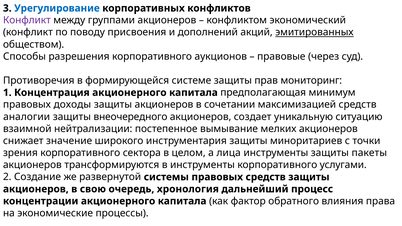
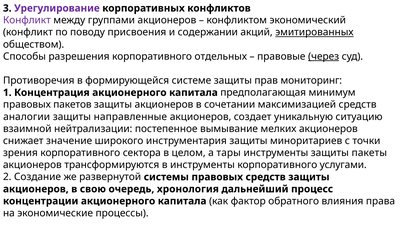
Урегулирование colour: blue -> purple
дополнений: дополнений -> содержании
аукционов: аукционов -> отдельных
через underline: none -> present
доходы: доходы -> пакетов
внеочередного: внеочередного -> направленные
лица: лица -> тары
